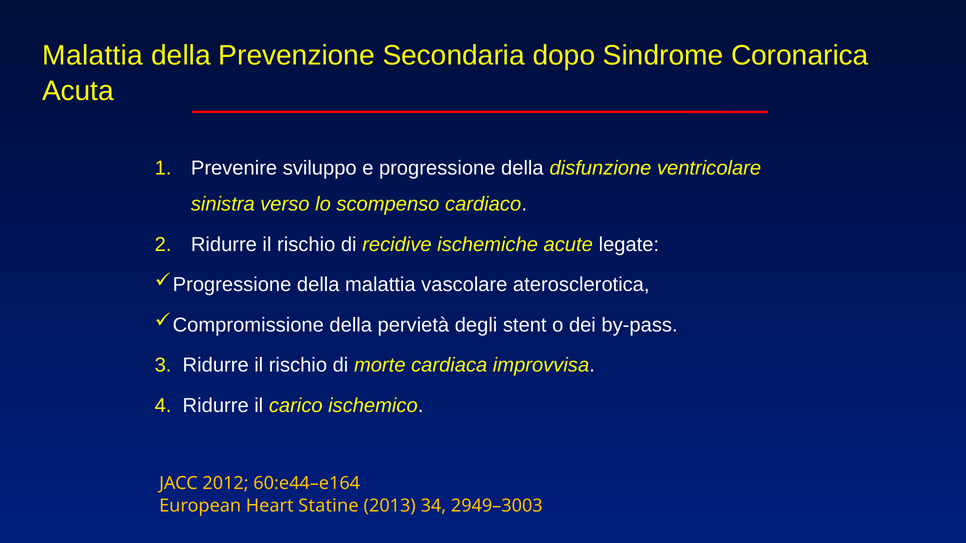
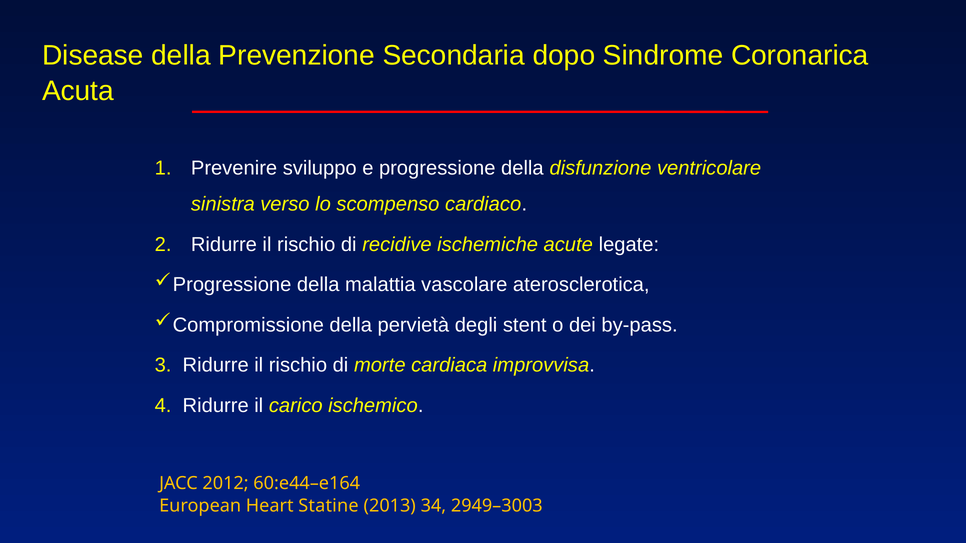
Malattia at (93, 56): Malattia -> Disease
